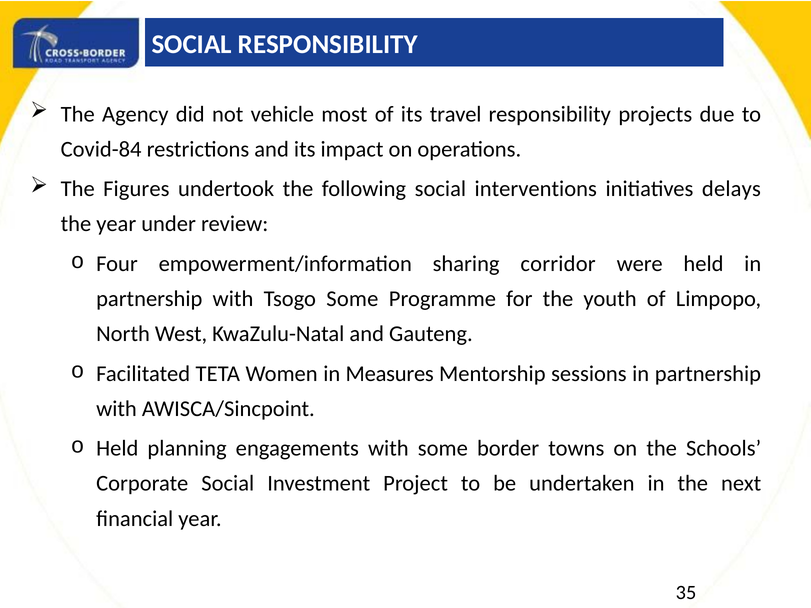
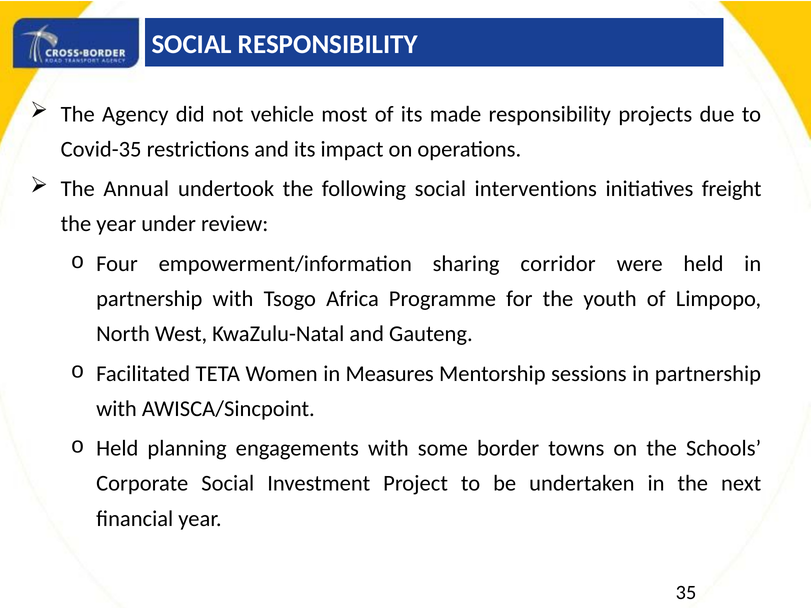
travel: travel -> made
Covid-84: Covid-84 -> Covid-35
Figures: Figures -> Annual
delays: delays -> freight
Tsogo Some: Some -> Africa
